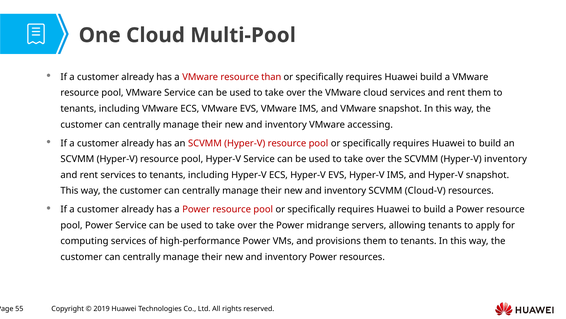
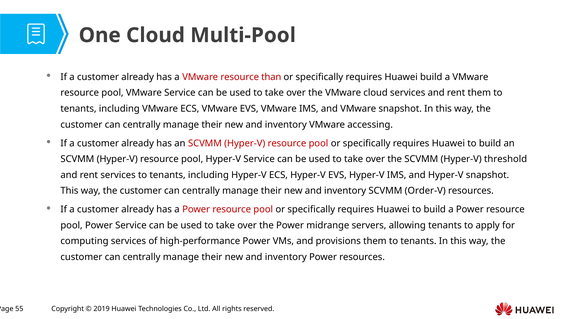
Hyper-V inventory: inventory -> threshold
Cloud-V: Cloud-V -> Order-V
